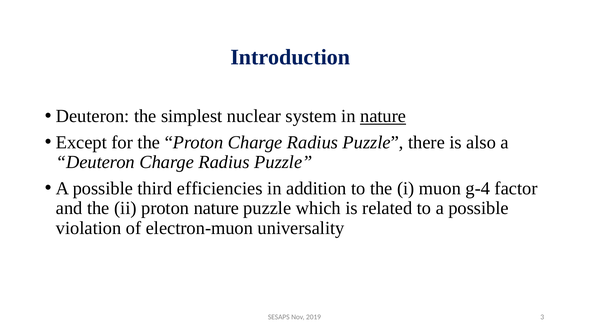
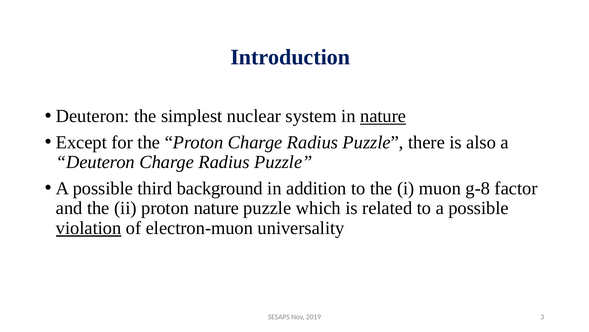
efficiencies: efficiencies -> background
g-4: g-4 -> g-8
violation underline: none -> present
